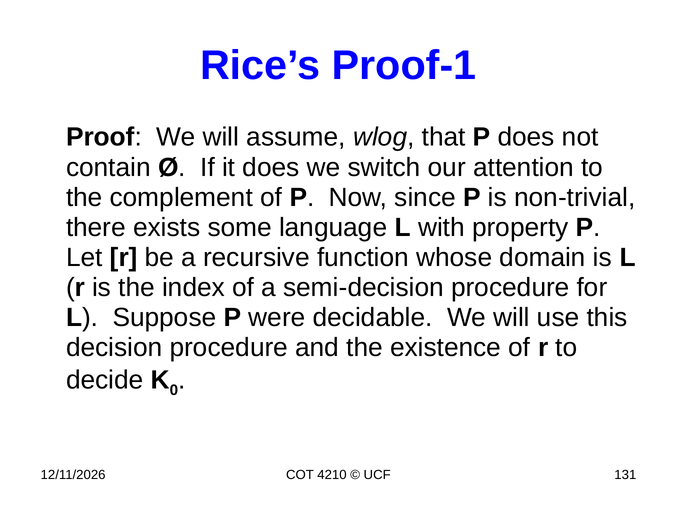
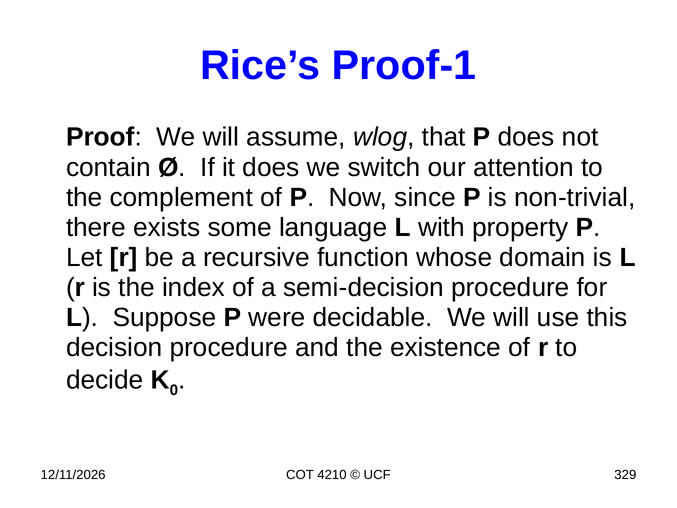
131: 131 -> 329
